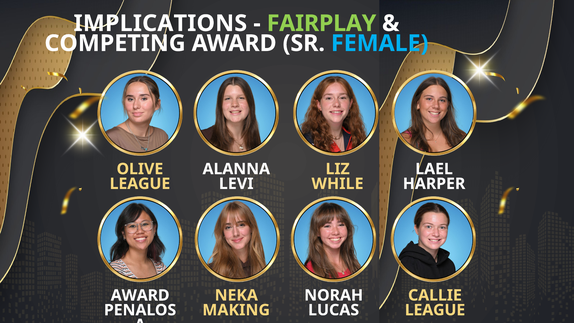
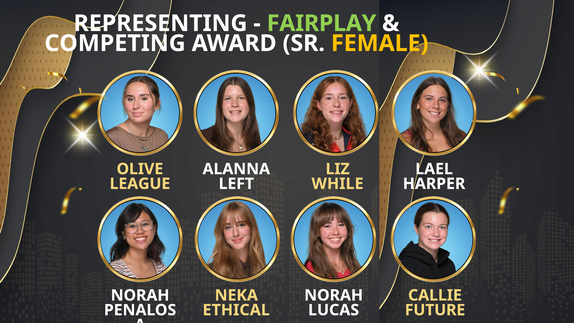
IMPLICATIONS: IMPLICATIONS -> REPRESENTING
FEMALE colour: light blue -> yellow
LEVI: LEVI -> LEFT
AWARD at (140, 295): AWARD -> NORAH
MAKING: MAKING -> ETHICAL
LEAGUE at (435, 310): LEAGUE -> FUTURE
